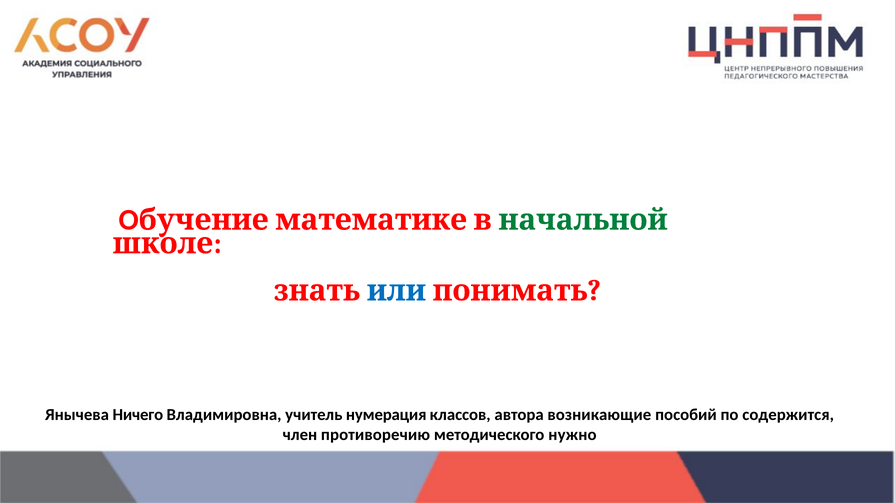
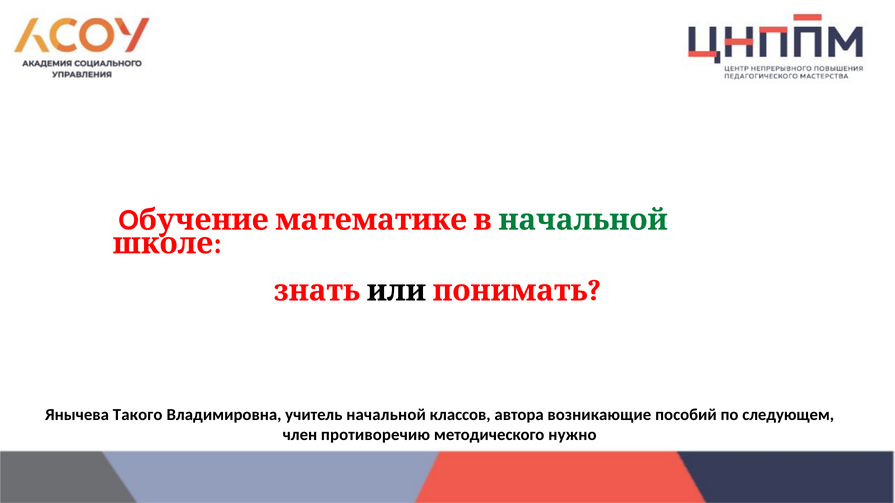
или colour: blue -> black
Ничего: Ничего -> Такого
учитель нумерация: нумерация -> начальной
содержится: содержится -> следующем
